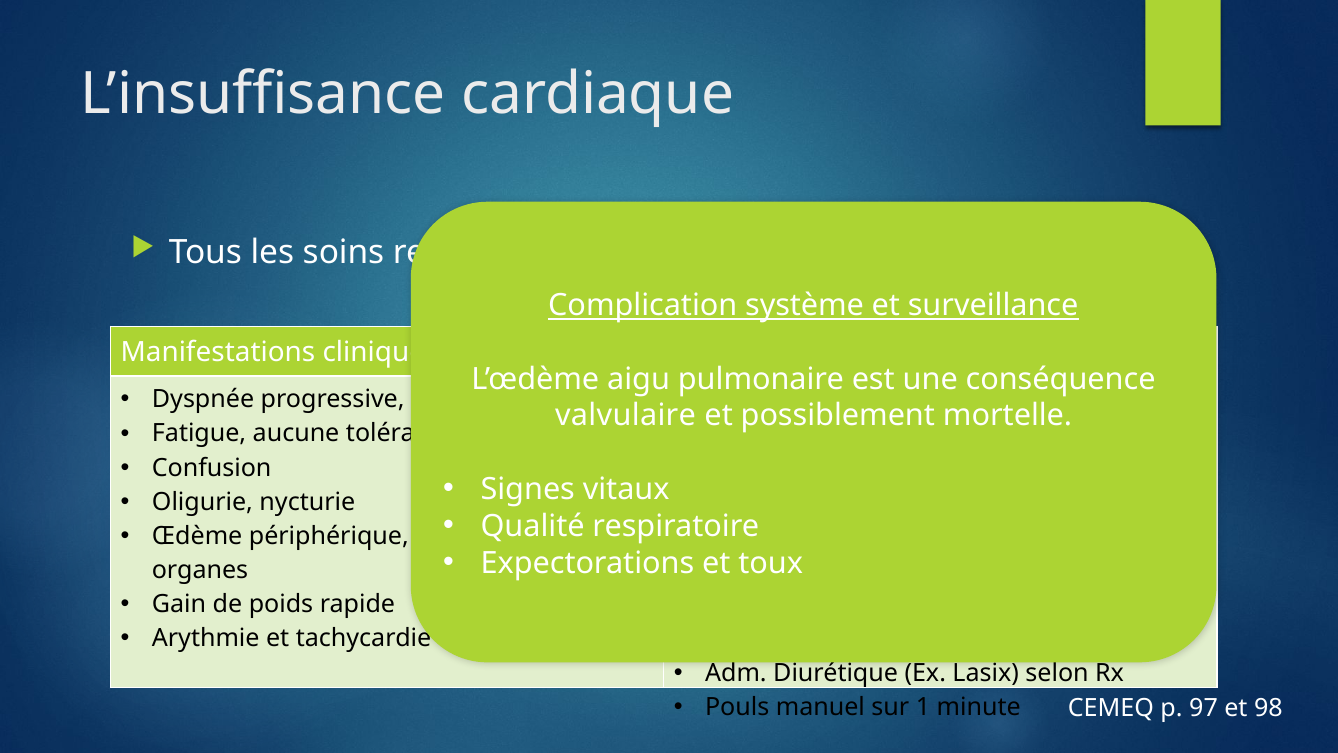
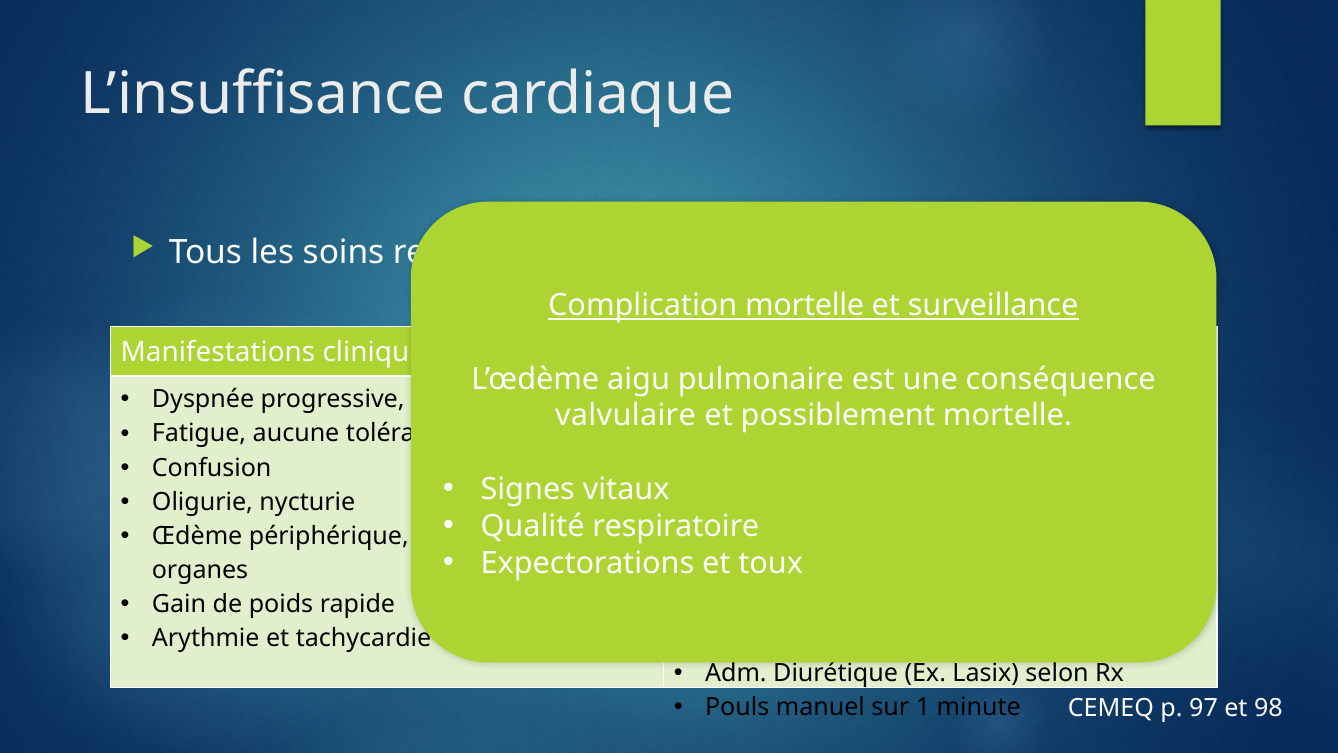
Complication système: système -> mortelle
